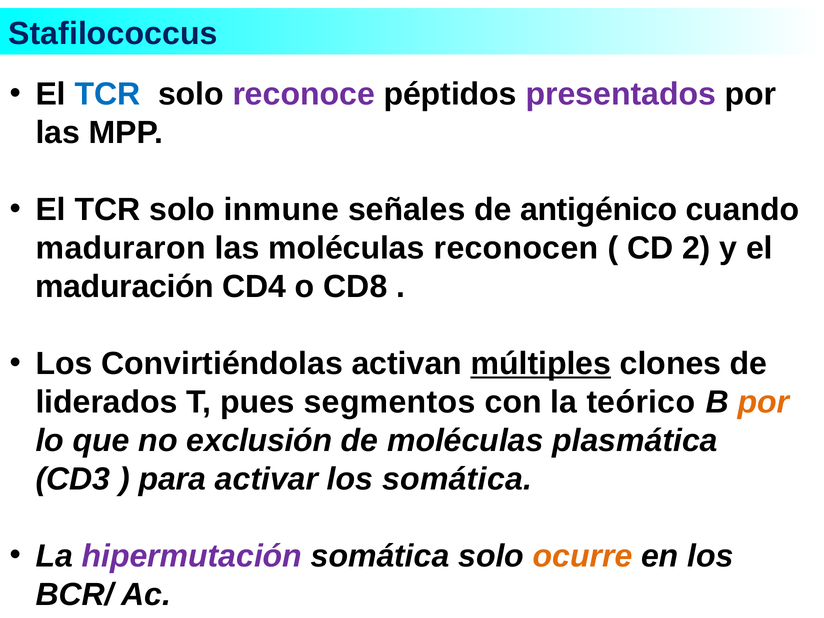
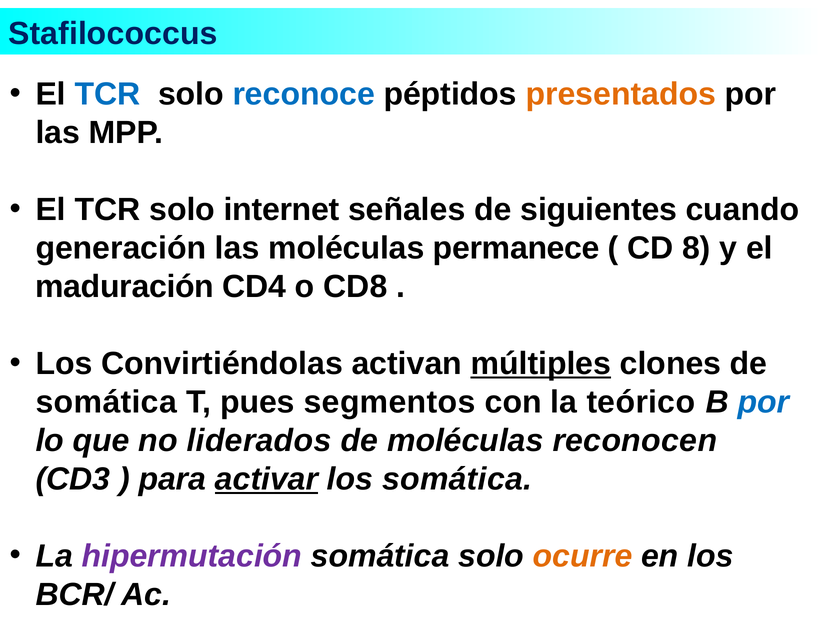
reconoce colour: purple -> blue
presentados colour: purple -> orange
inmune: inmune -> internet
antigénico: antigénico -> siguientes
maduraron: maduraron -> generación
reconocen: reconocen -> permanece
2: 2 -> 8
liderados at (107, 402): liderados -> somática
por at (764, 402) colour: orange -> blue
exclusión: exclusión -> liderados
plasmática: plasmática -> reconocen
activar underline: none -> present
